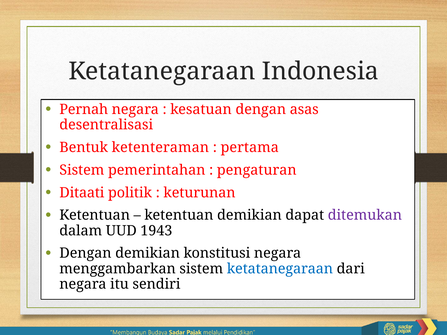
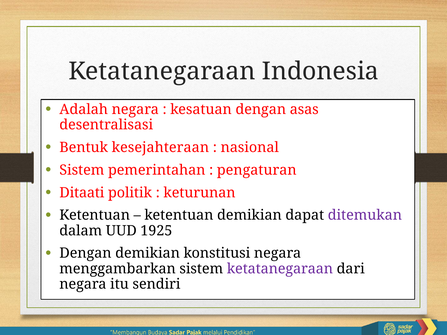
Pernah: Pernah -> Adalah
ketenteraman: ketenteraman -> kesejahteraan
pertama: pertama -> nasional
1943: 1943 -> 1925
ketatanegaraan at (280, 269) colour: blue -> purple
